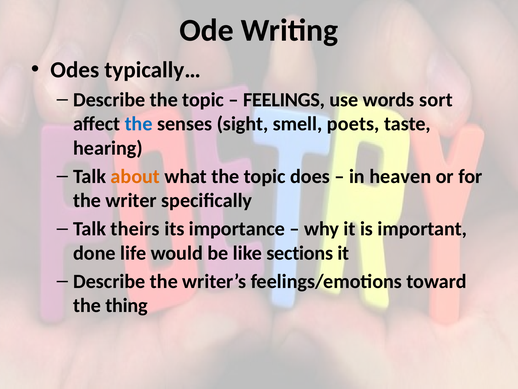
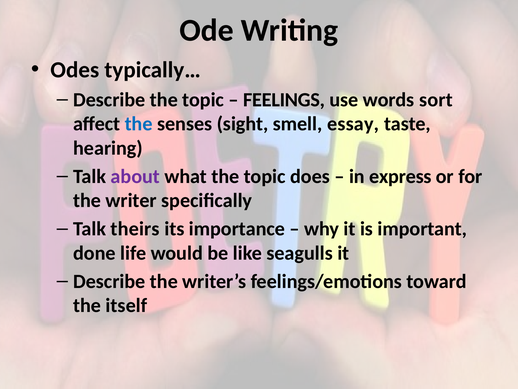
poets: poets -> essay
about colour: orange -> purple
heaven: heaven -> express
sections: sections -> seagulls
thing: thing -> itself
